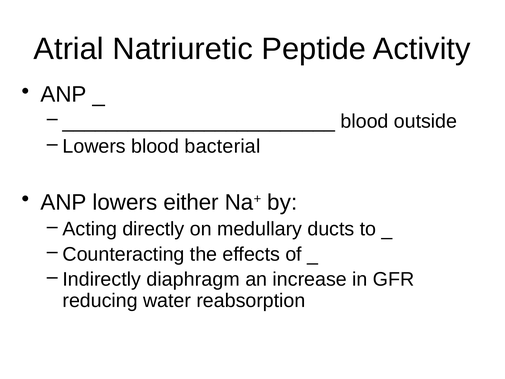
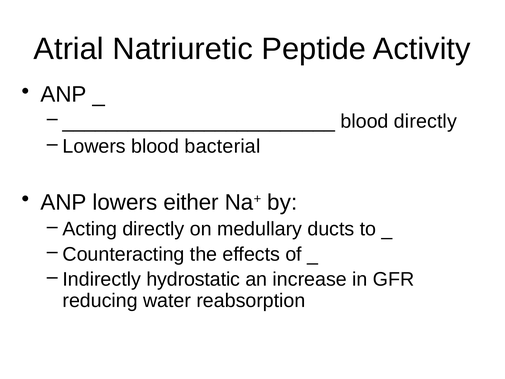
blood outside: outside -> directly
diaphragm: diaphragm -> hydrostatic
